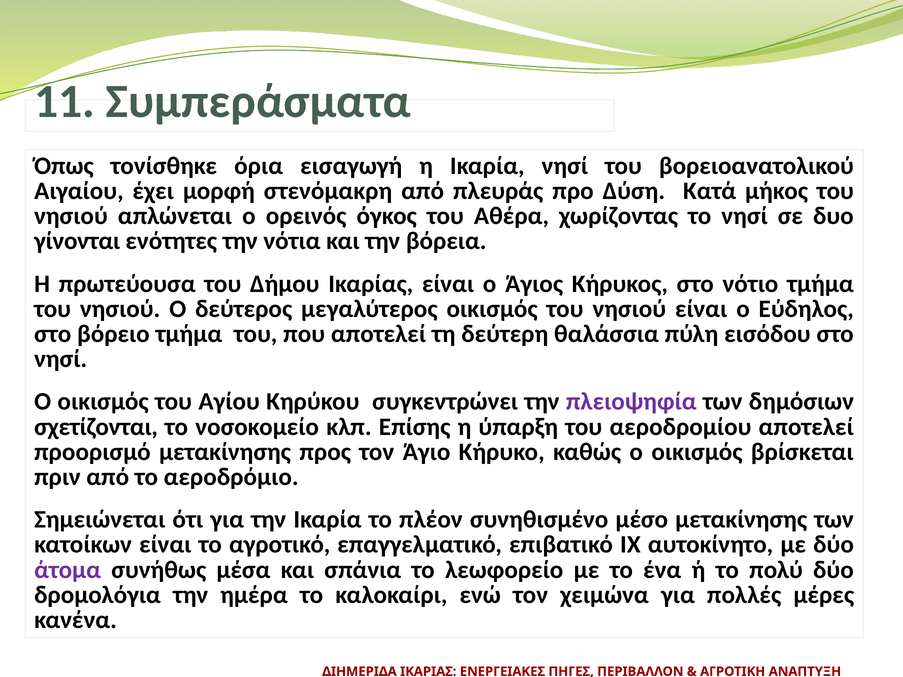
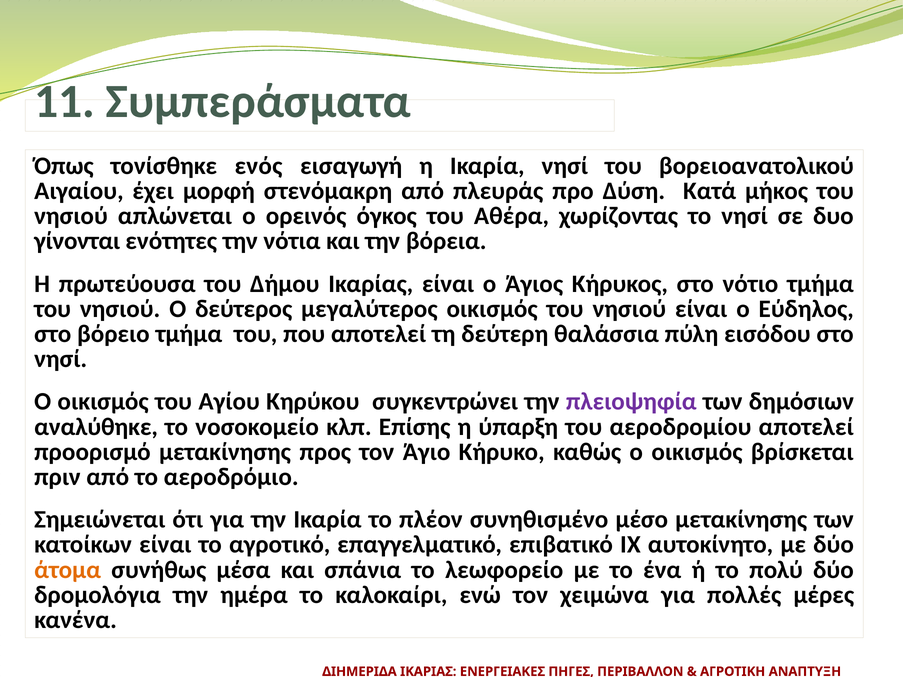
όρια: όρια -> ενός
σχετίζονται: σχετίζονται -> αναλύθηκε
άτομα colour: purple -> orange
